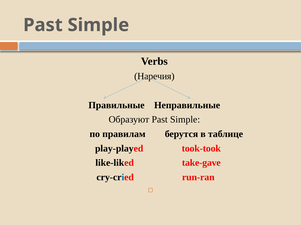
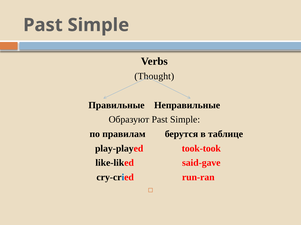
Наречия: Наречия -> Thought
take-gave: take-gave -> said-gave
